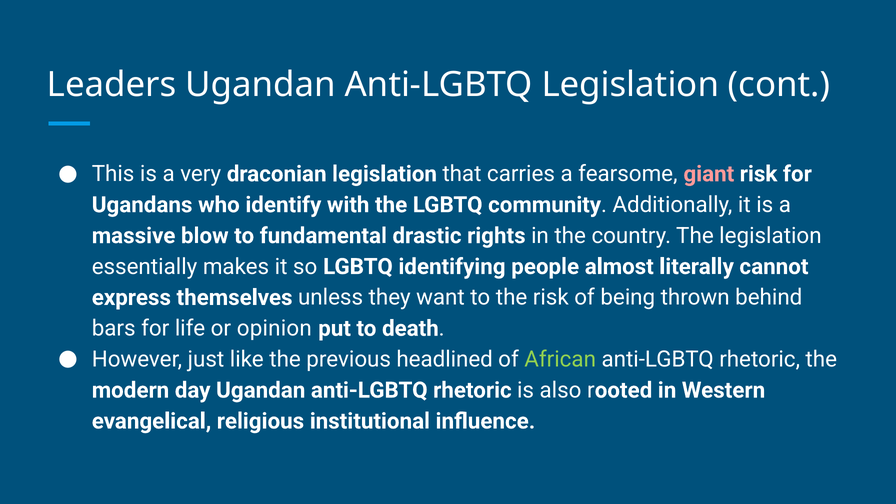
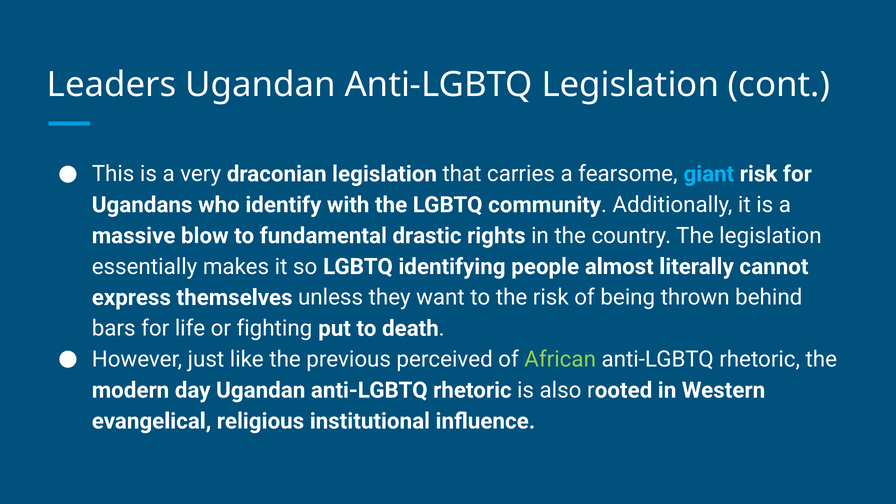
giant colour: pink -> light blue
opinion: opinion -> fighting
headlined: headlined -> perceived
